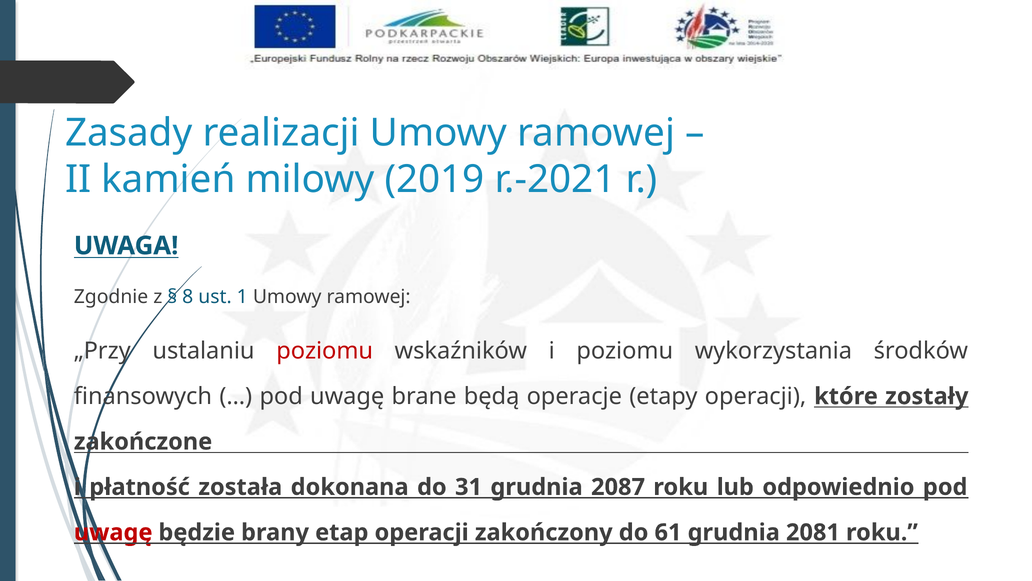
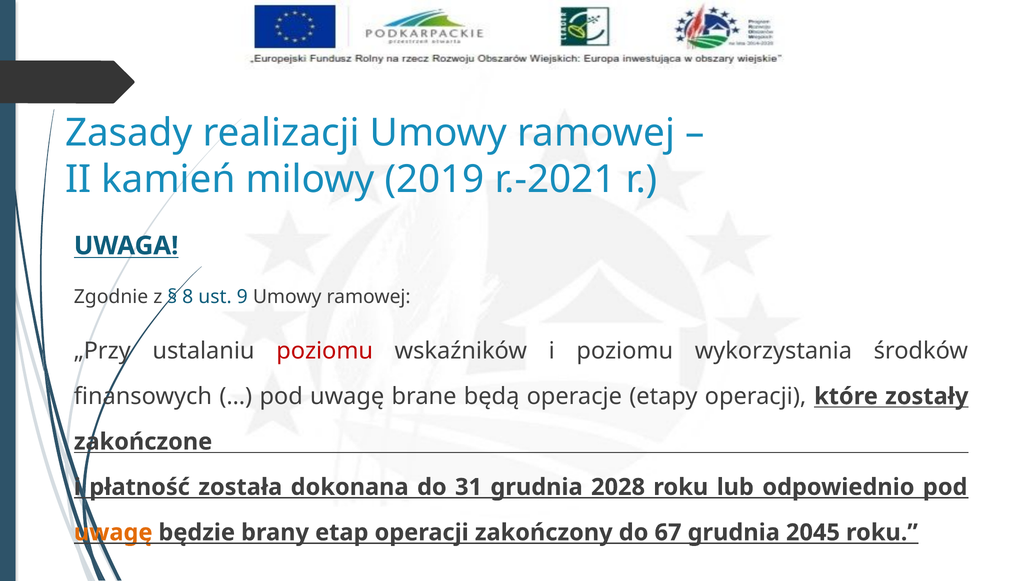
1: 1 -> 9
2087: 2087 -> 2028
uwagę at (113, 532) colour: red -> orange
61: 61 -> 67
2081: 2081 -> 2045
